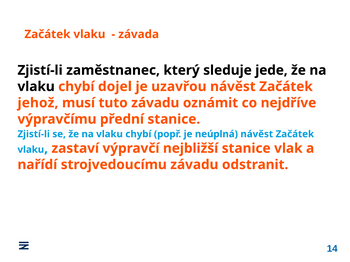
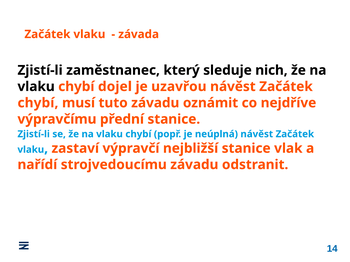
jede: jede -> nich
jehož at (38, 103): jehož -> chybí
